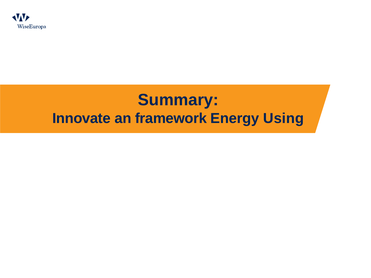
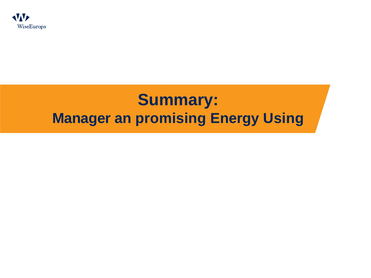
Innovate: Innovate -> Manager
framework: framework -> promising
